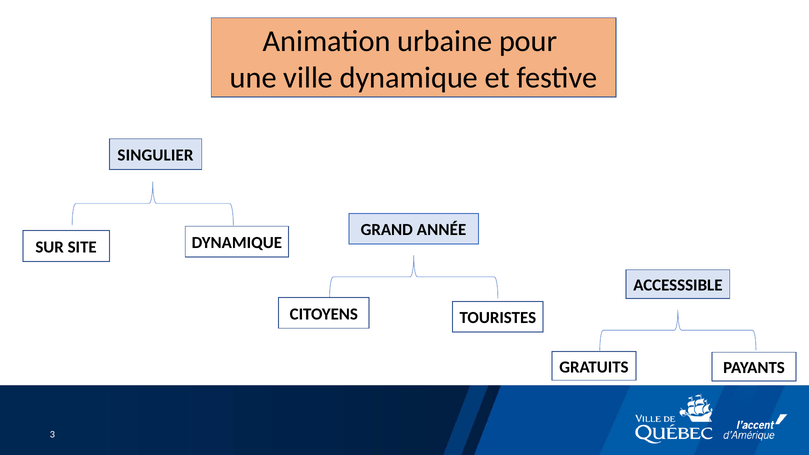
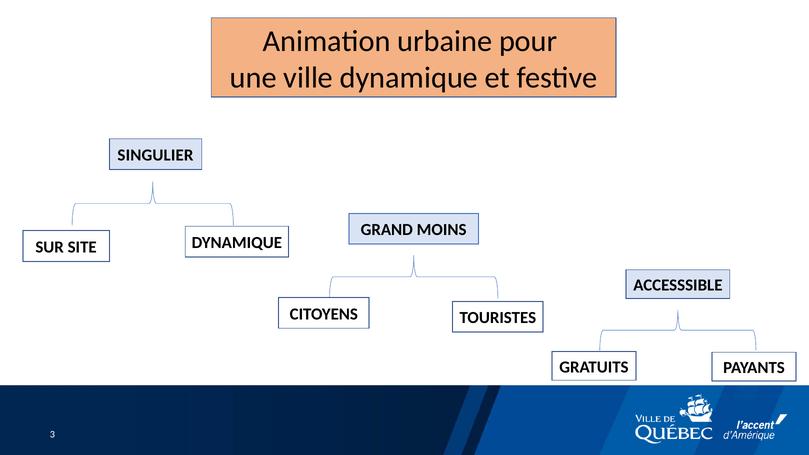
ANNÉE: ANNÉE -> MOINS
